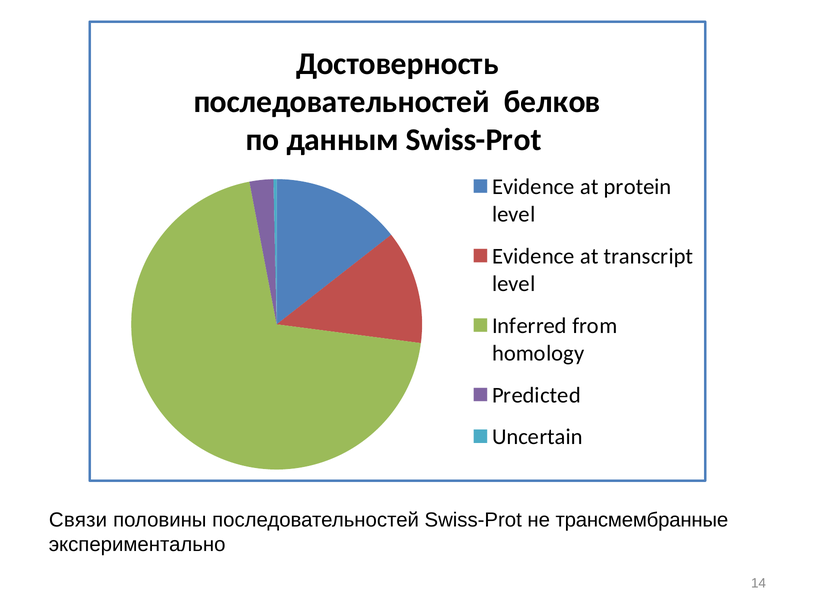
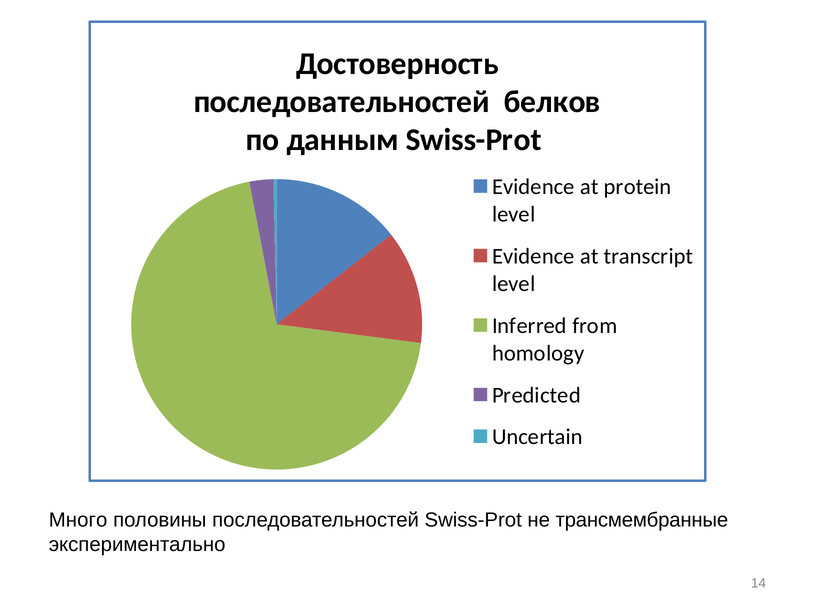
Связи: Связи -> Много
